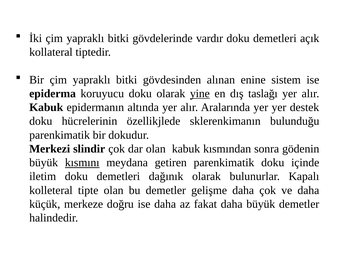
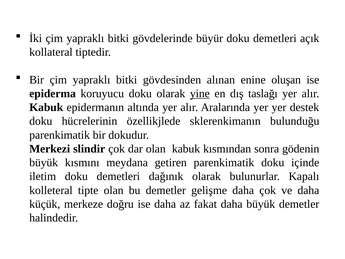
vardır: vardır -> büyür
sistem: sistem -> oluşan
kısmını underline: present -> none
